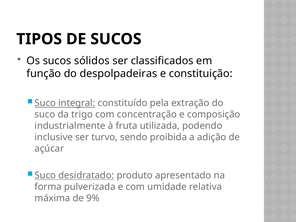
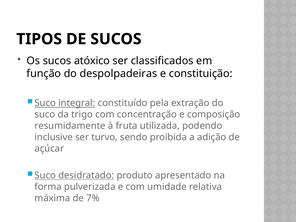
sólidos: sólidos -> atóxico
industrialmente: industrialmente -> resumidamente
9%: 9% -> 7%
